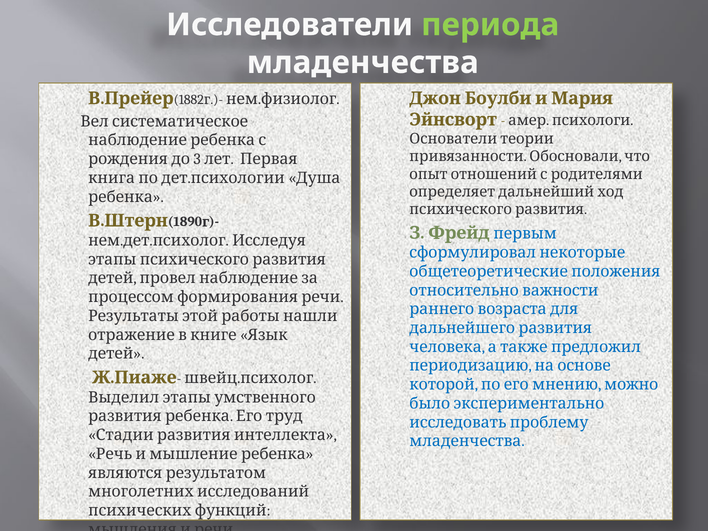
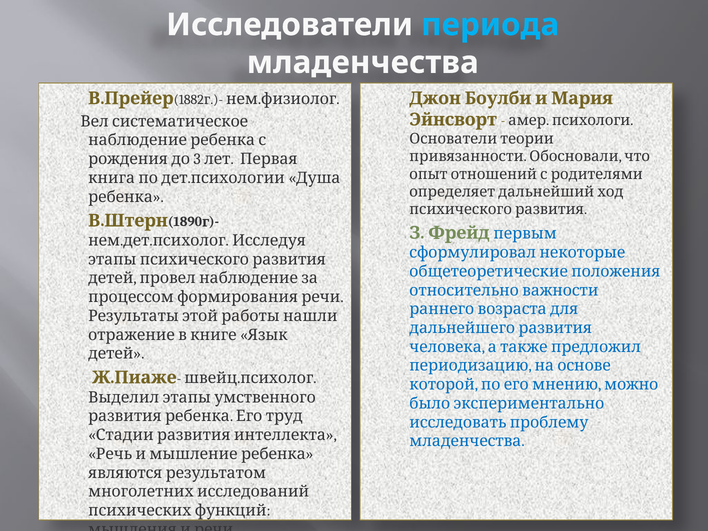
периода colour: light green -> light blue
